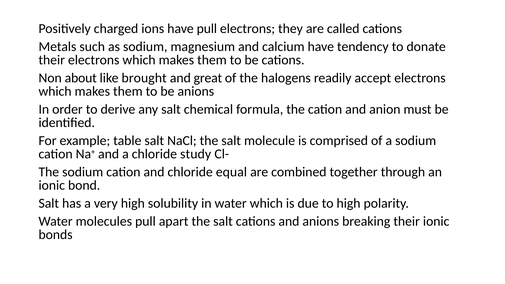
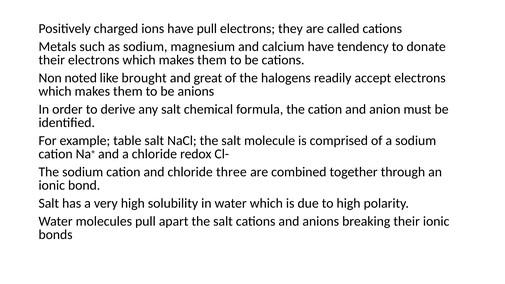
about: about -> noted
study: study -> redox
equal: equal -> three
